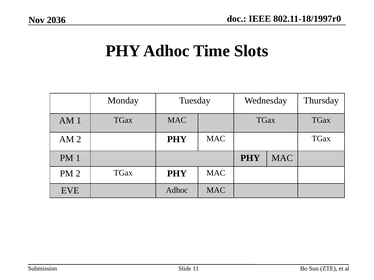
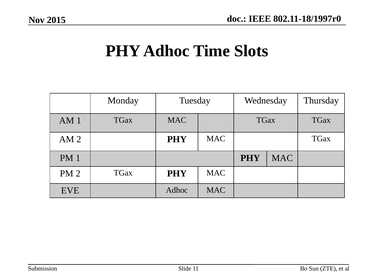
2036: 2036 -> 2015
